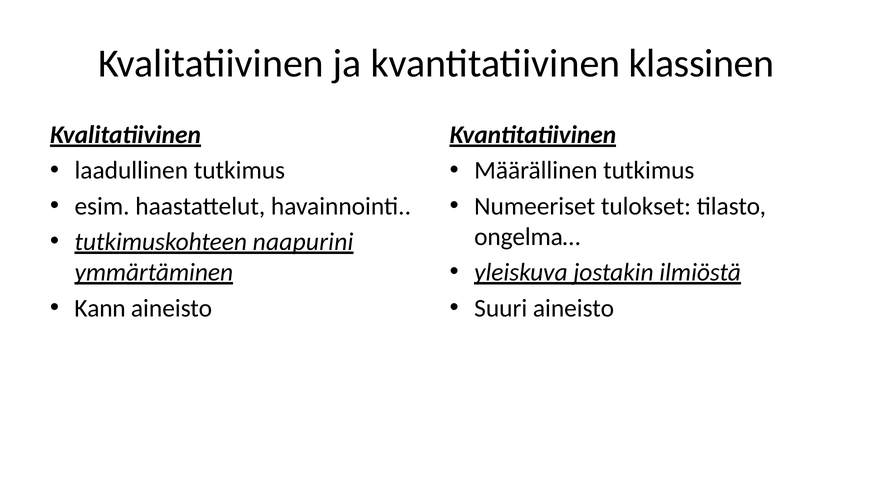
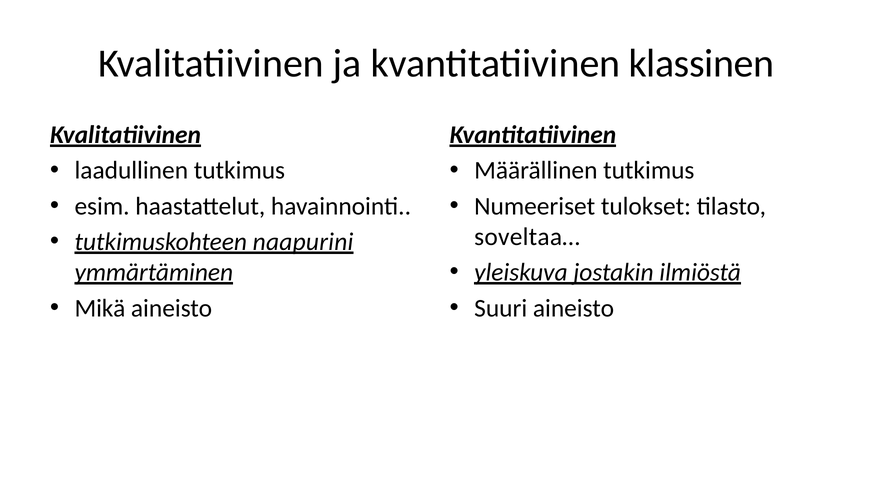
ongelma…: ongelma… -> soveltaa…
Kann: Kann -> Mikä
